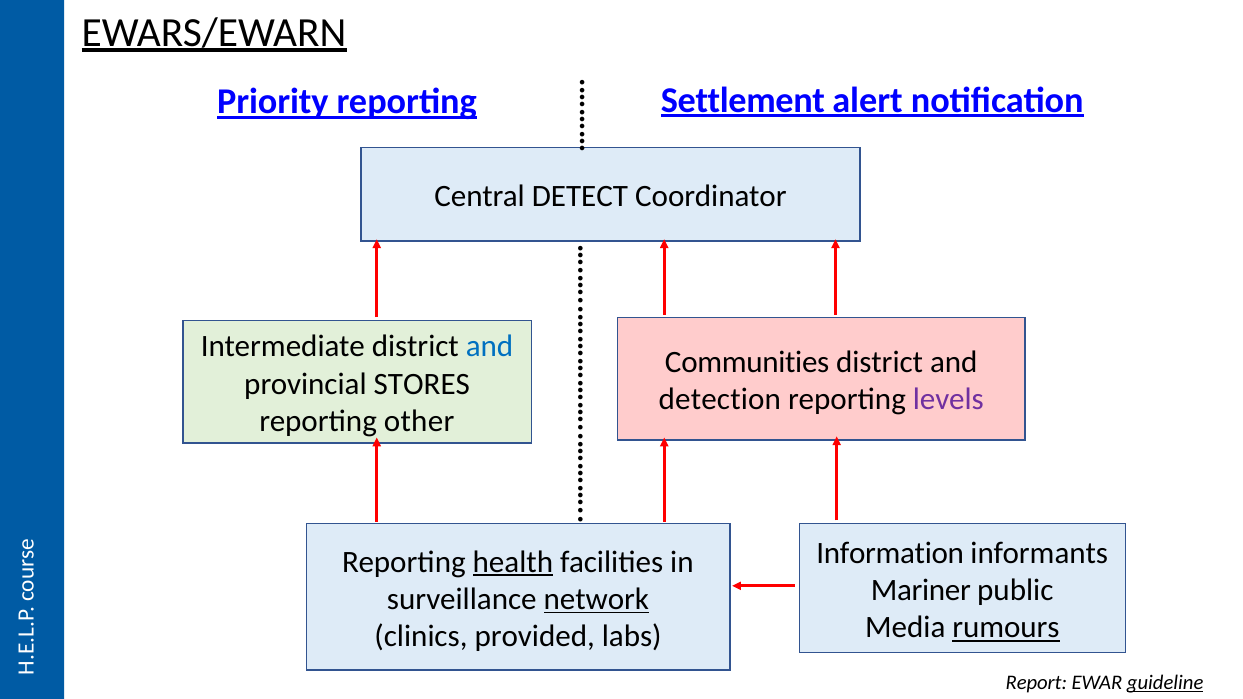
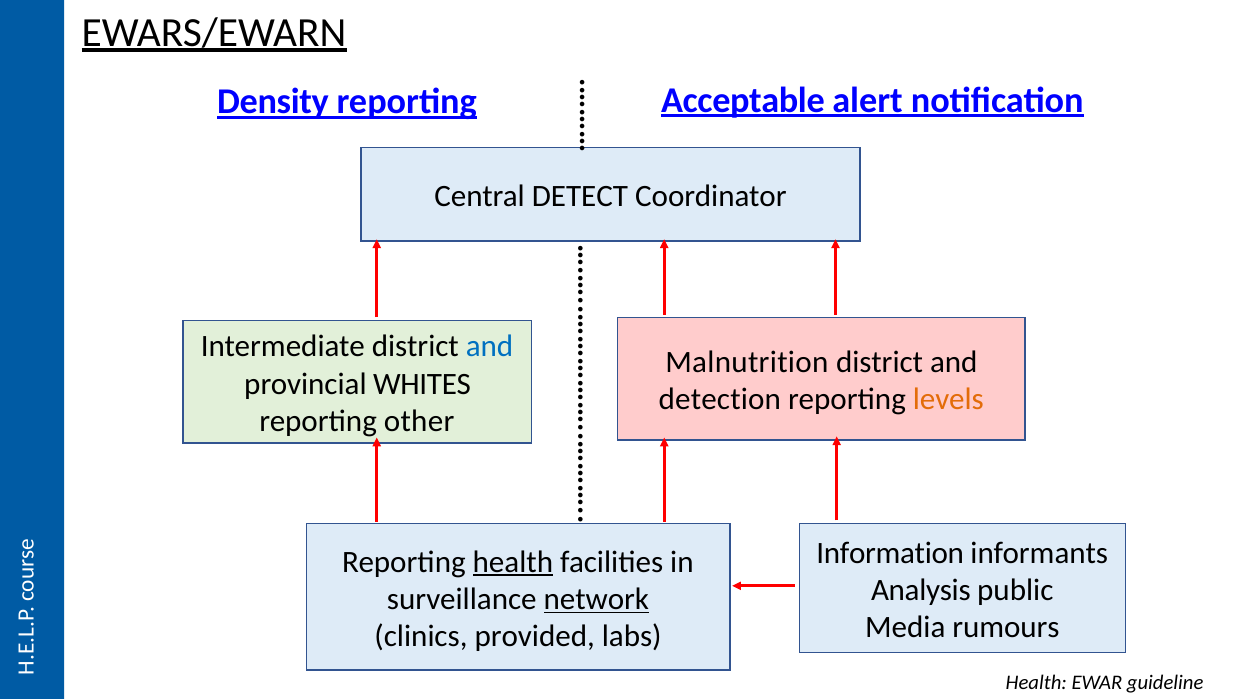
Settlement: Settlement -> Acceptable
Priority: Priority -> Density
Communities: Communities -> Malnutrition
STORES: STORES -> WHITES
levels colour: purple -> orange
Mariner: Mariner -> Analysis
rumours underline: present -> none
Report at (1036, 683): Report -> Health
guideline underline: present -> none
